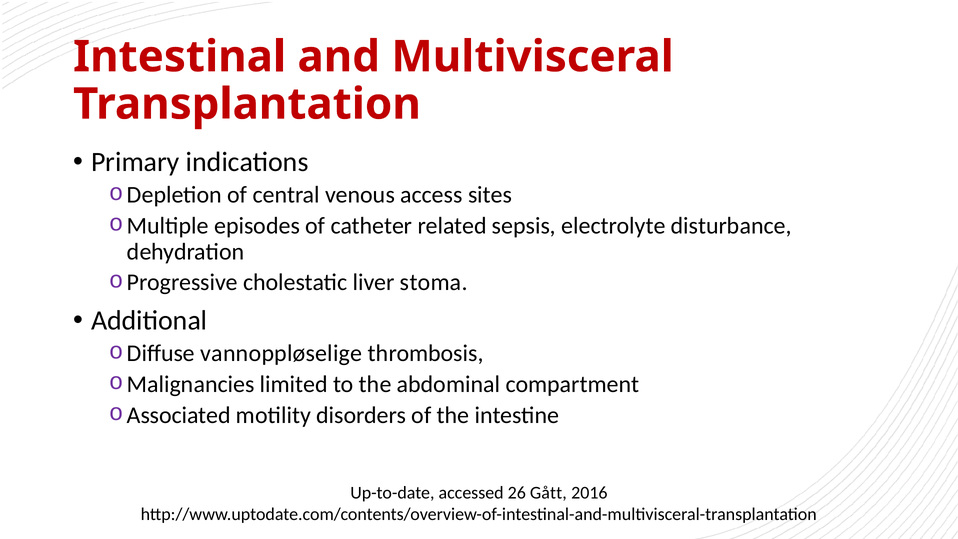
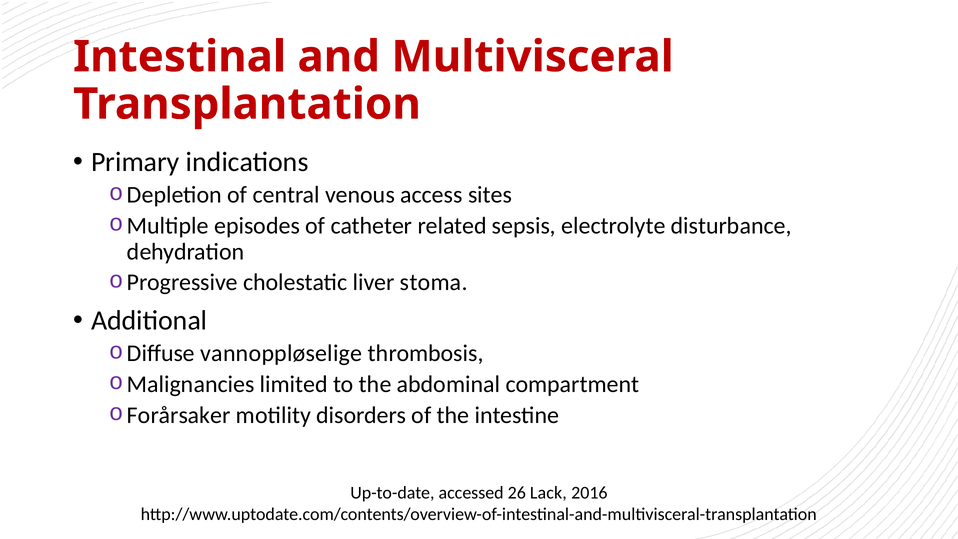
Associated: Associated -> Forårsaker
Gått: Gått -> Lack
